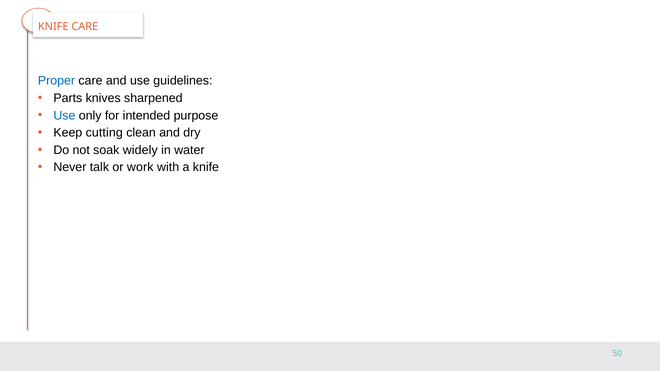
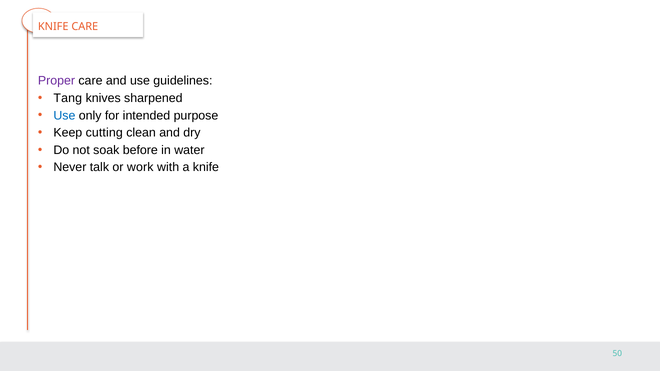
Proper colour: blue -> purple
Parts: Parts -> Tang
widely: widely -> before
